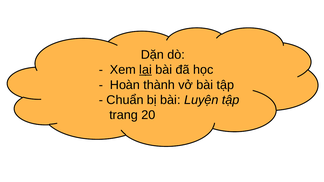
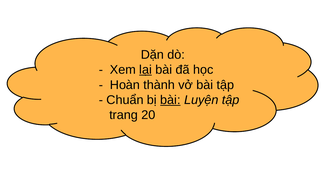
bài at (170, 100) underline: none -> present
